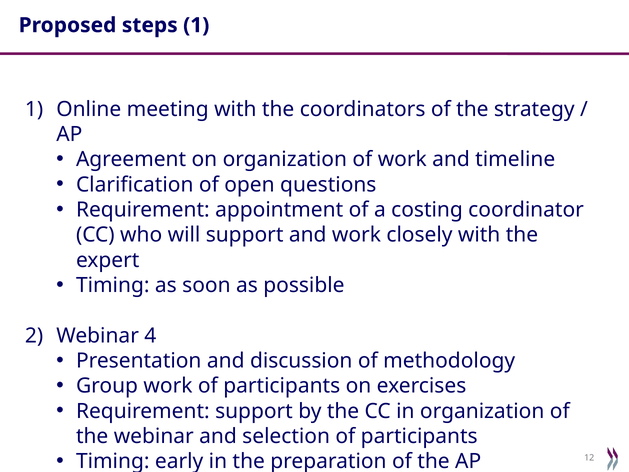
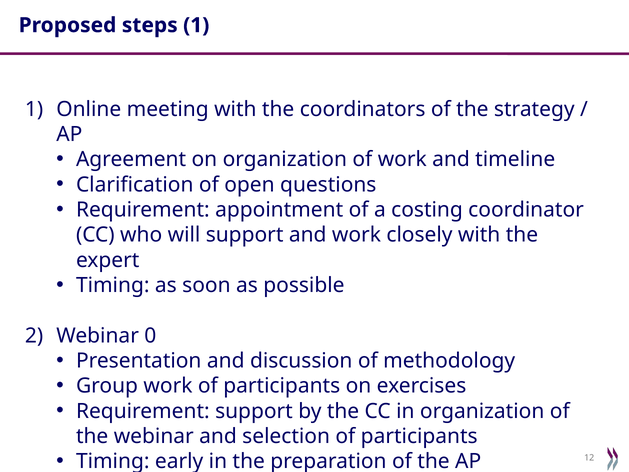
4: 4 -> 0
